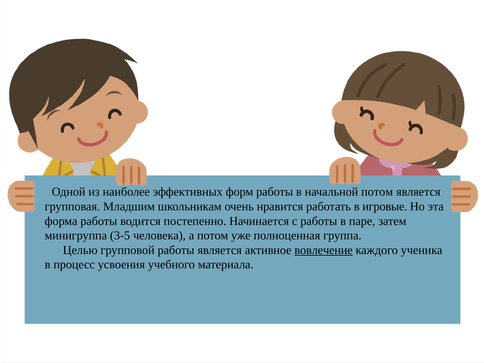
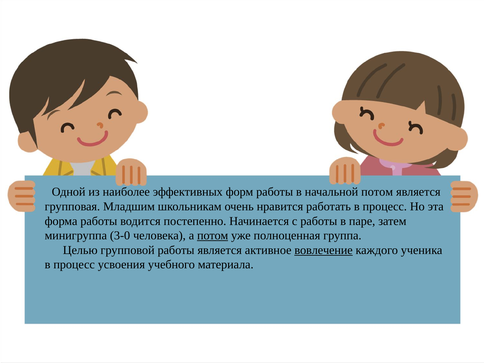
работать в игровые: игровые -> процесс
3-5: 3-5 -> 3-0
потом at (213, 236) underline: none -> present
